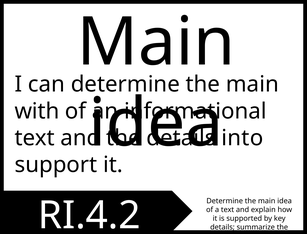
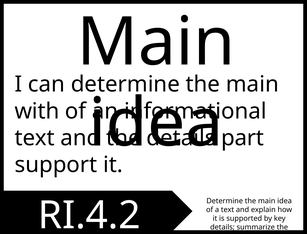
into: into -> part
